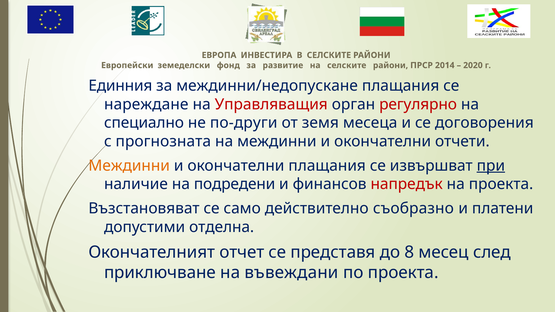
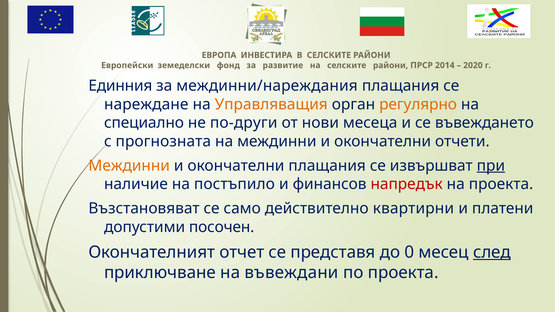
междинни/недопускане: междинни/недопускане -> междинни/нареждания
Управляващия colour: red -> orange
регулярно colour: red -> orange
земя: земя -> нови
договорения: договорения -> въвеждането
подредени: подредени -> постъпило
съобразно: съобразно -> квартирни
отделна: отделна -> посочен
8: 8 -> 0
след underline: none -> present
